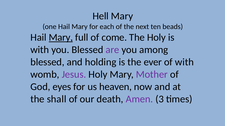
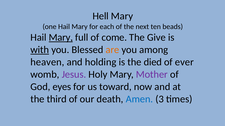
The Holy: Holy -> Give
with at (40, 50) underline: none -> present
are colour: purple -> orange
blessed at (47, 62): blessed -> heaven
ever: ever -> died
of with: with -> ever
heaven: heaven -> toward
shall: shall -> third
Amen colour: purple -> blue
